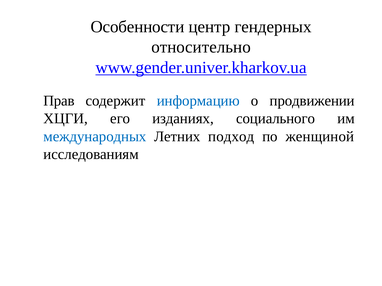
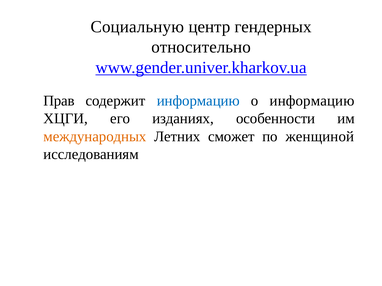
Особенности: Особенности -> Социальную
о продвижении: продвижении -> информацию
социального: социального -> особенности
международных colour: blue -> orange
подход: подход -> сможет
